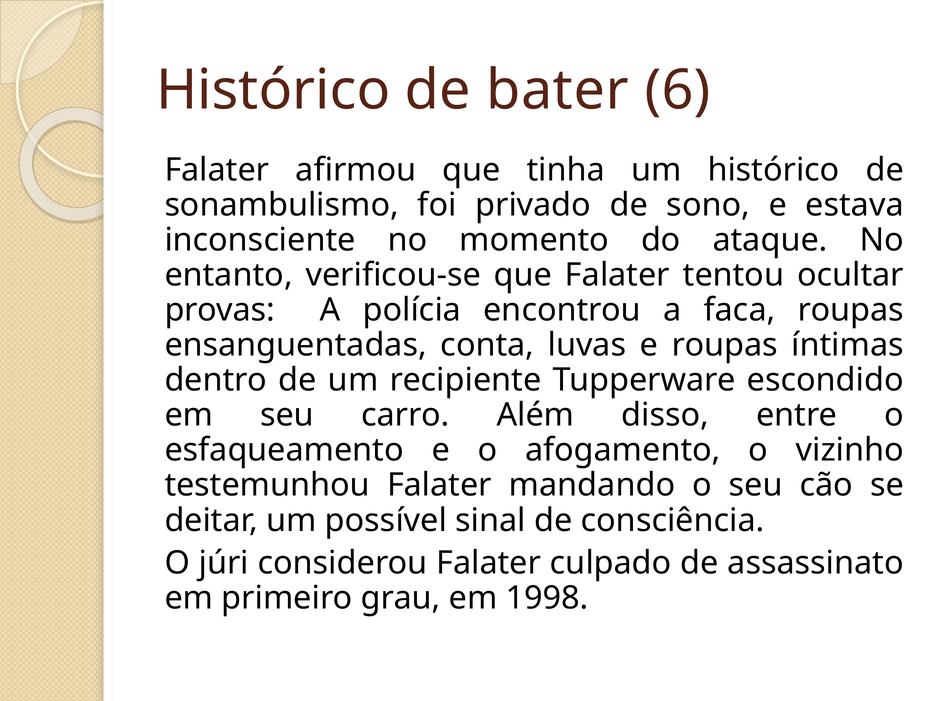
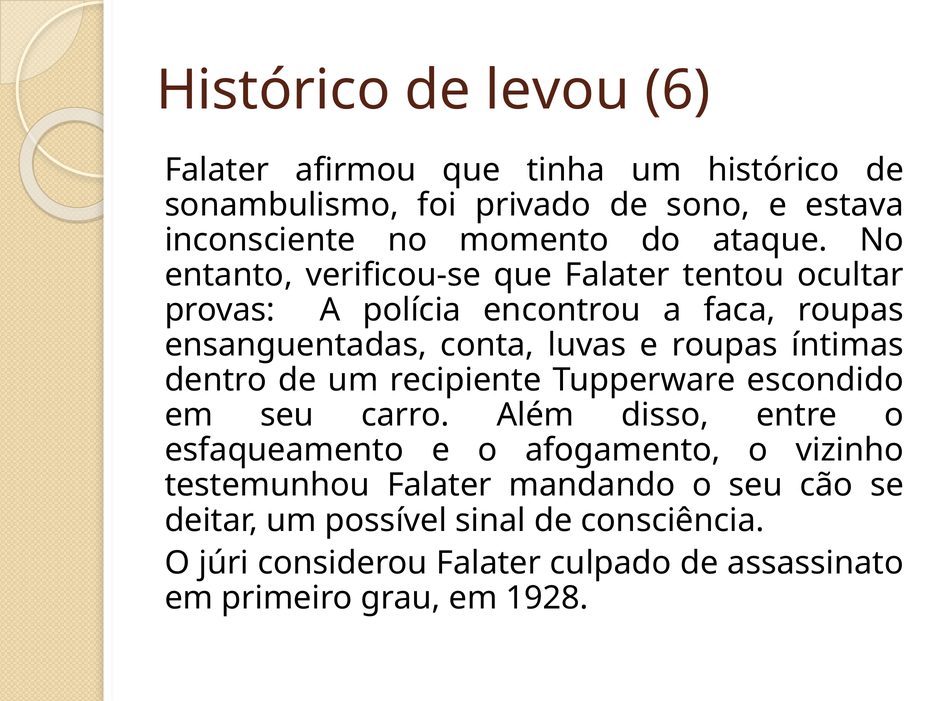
bater: bater -> levou
1998: 1998 -> 1928
